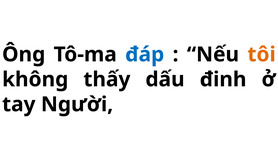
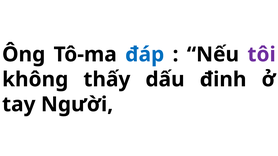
tôi colour: orange -> purple
